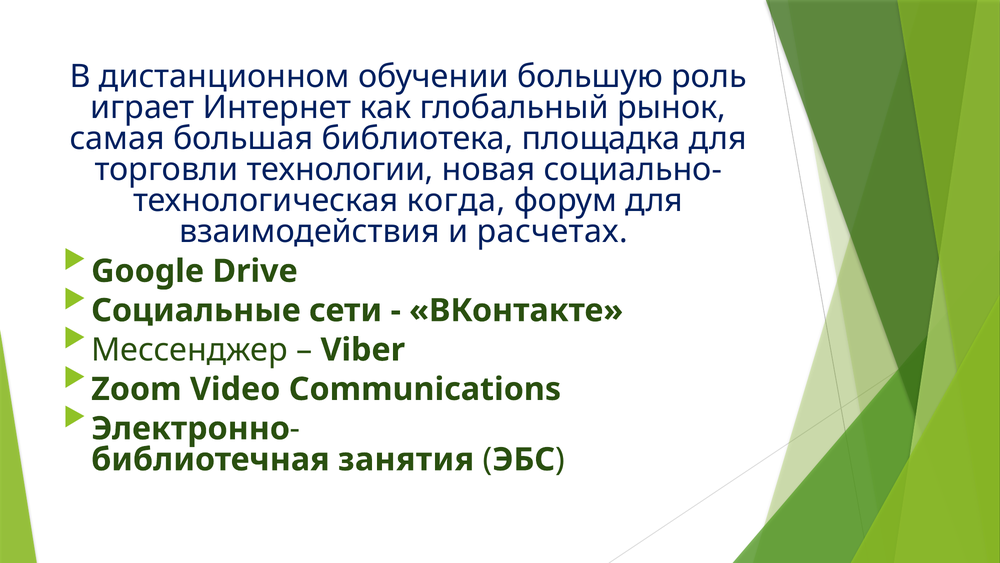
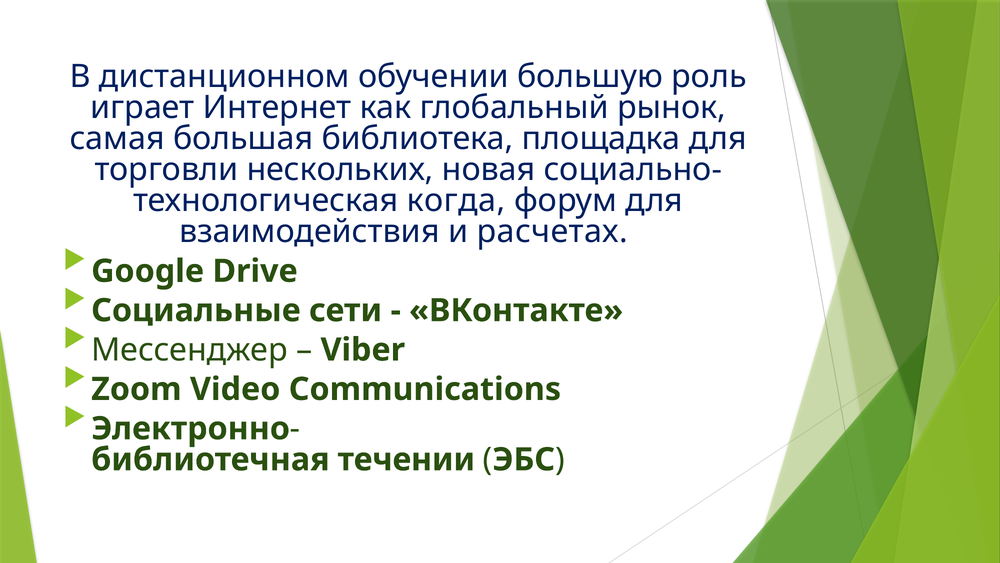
технологии: технологии -> нескольких
занятия: занятия -> течении
